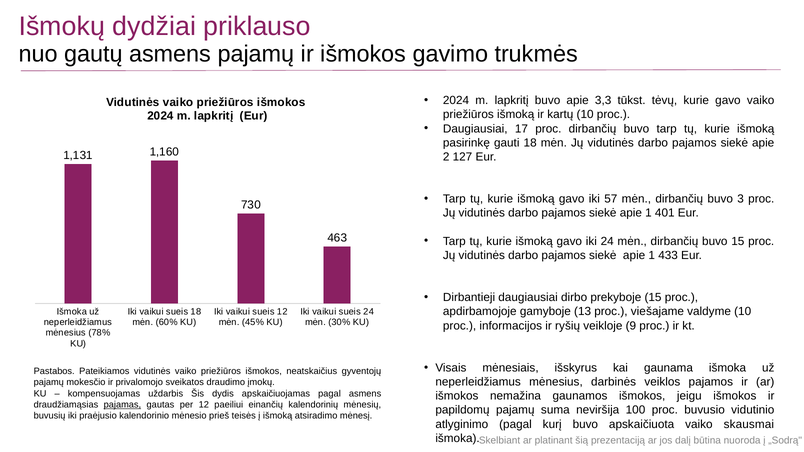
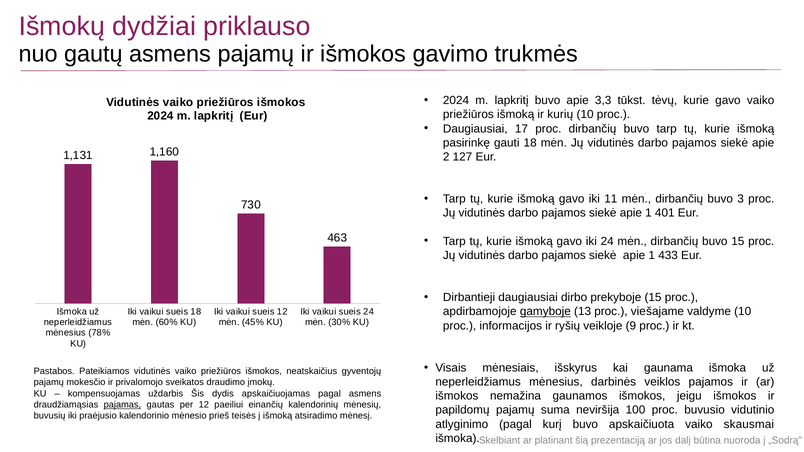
kartų: kartų -> kurių
57: 57 -> 11
gamyboje underline: none -> present
